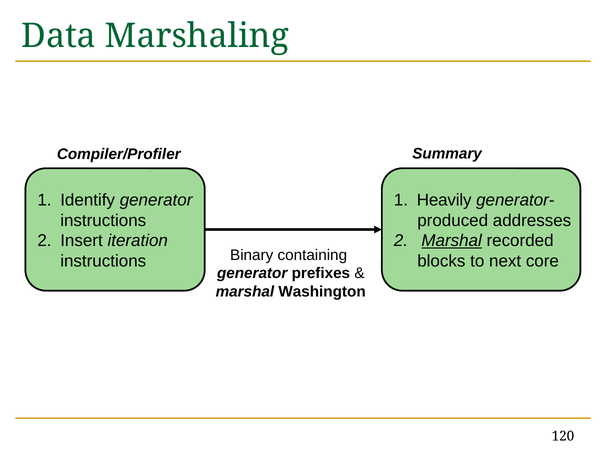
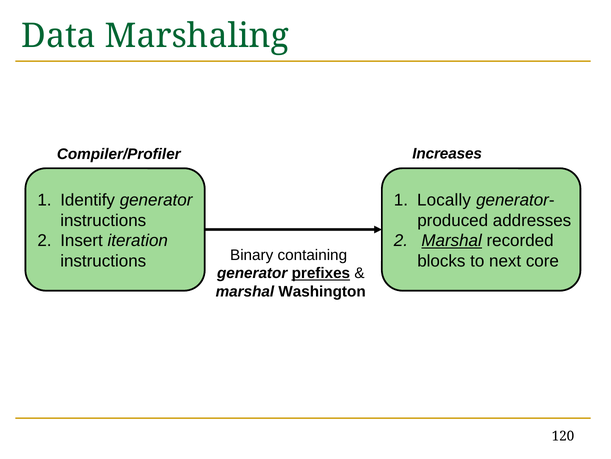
Summary: Summary -> Increases
Heavily: Heavily -> Locally
prefixes underline: none -> present
